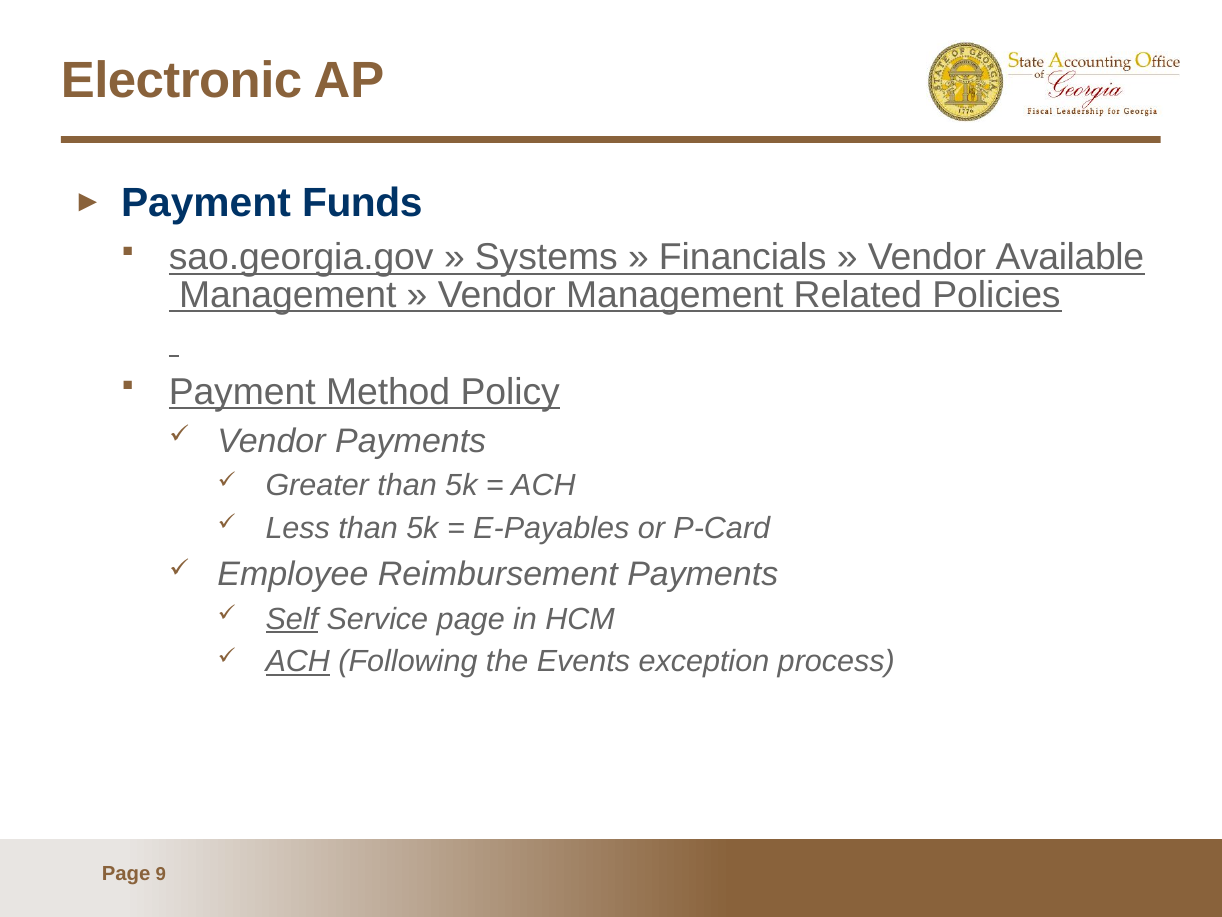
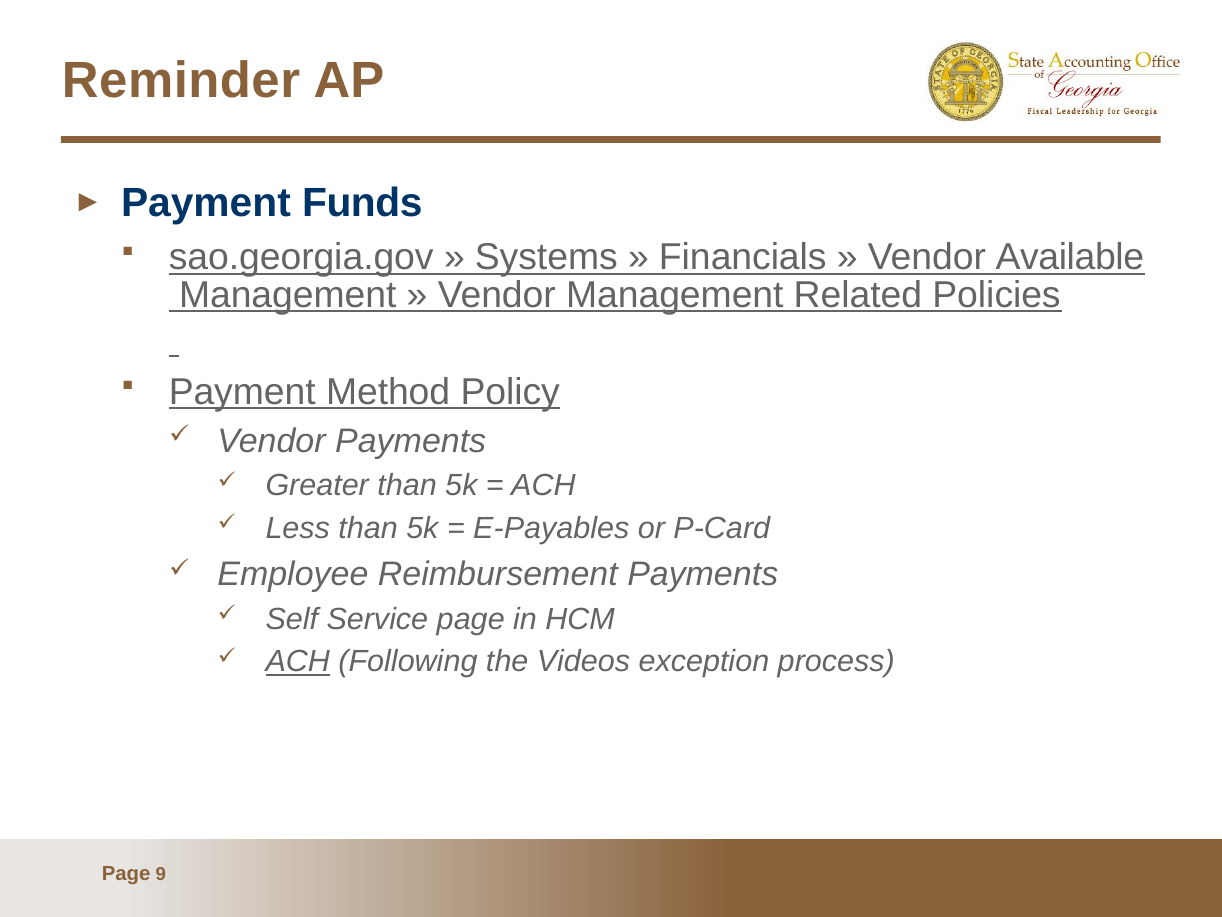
Electronic: Electronic -> Reminder
Self underline: present -> none
Events: Events -> Videos
